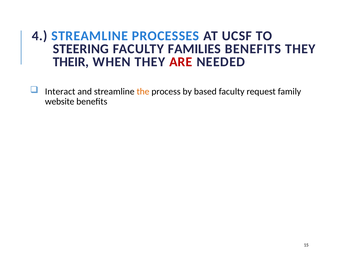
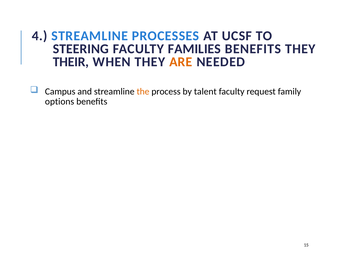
ARE colour: red -> orange
Interact: Interact -> Campus
based: based -> talent
website: website -> options
